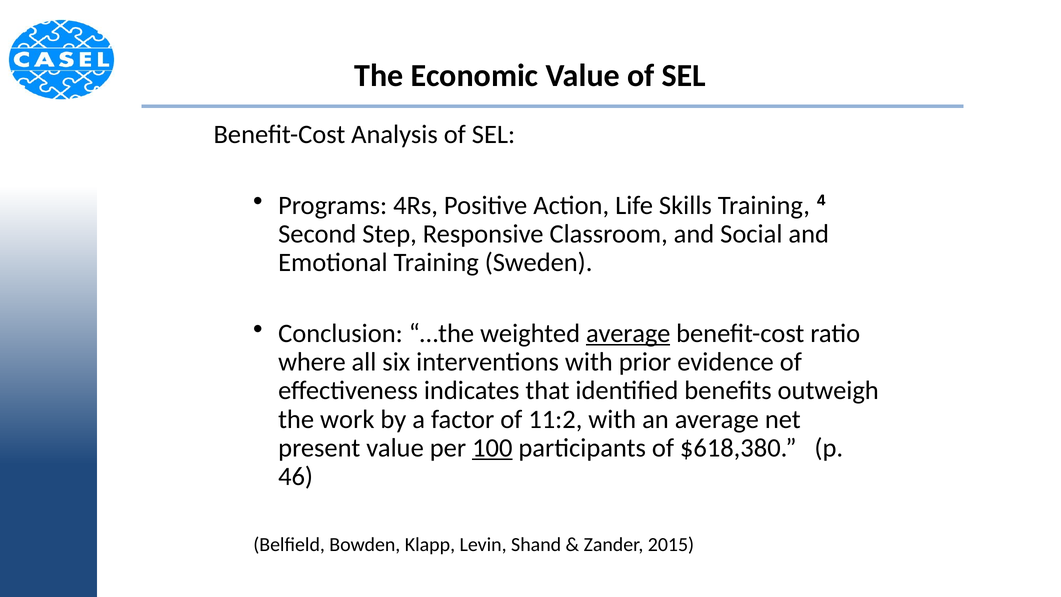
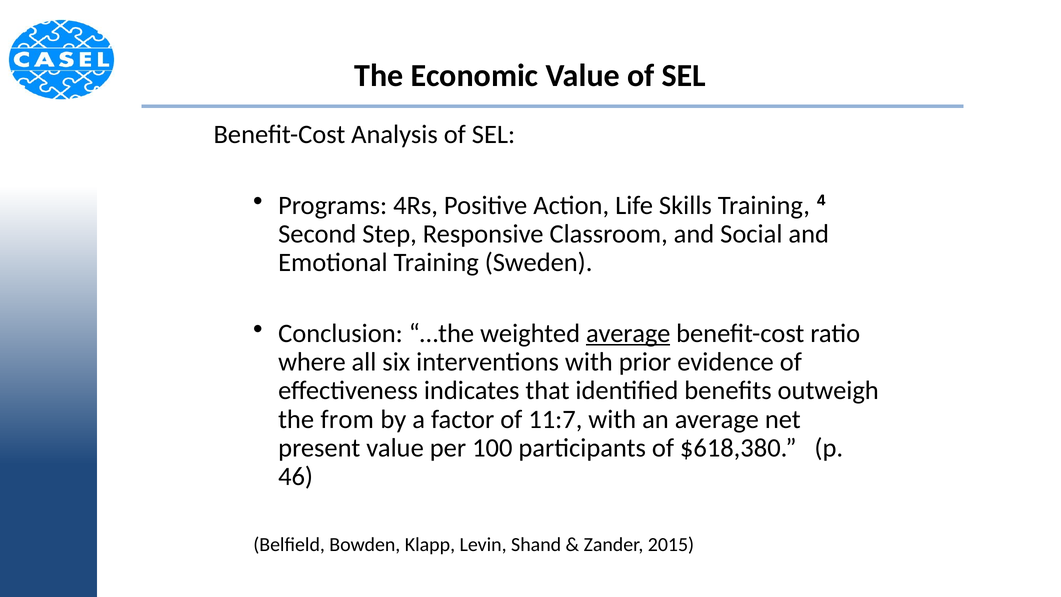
work: work -> from
11:2: 11:2 -> 11:7
100 underline: present -> none
